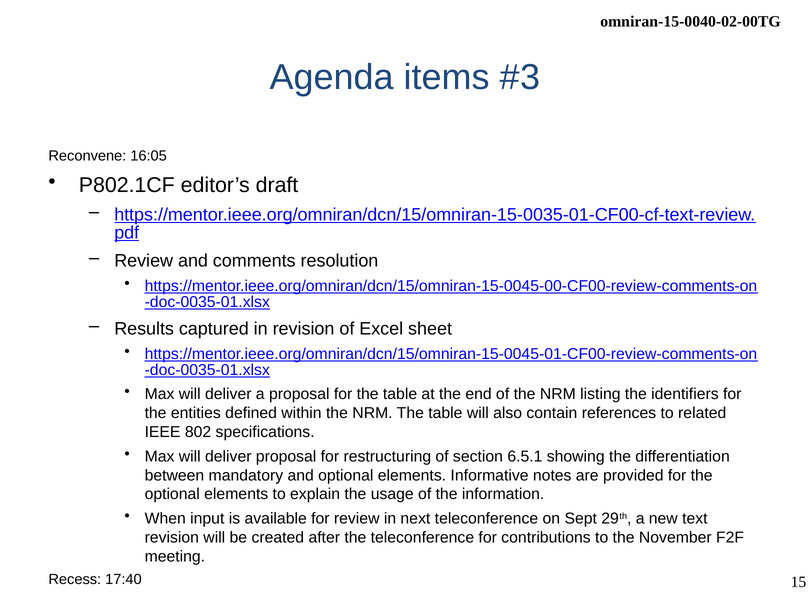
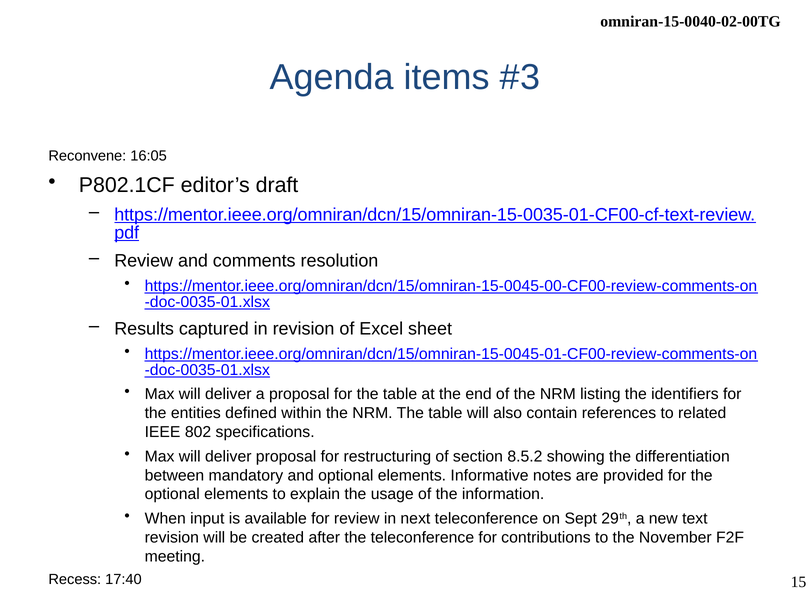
6.5.1: 6.5.1 -> 8.5.2
